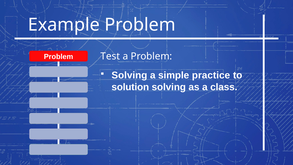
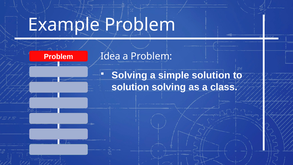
Test: Test -> Idea
simple practice: practice -> solution
